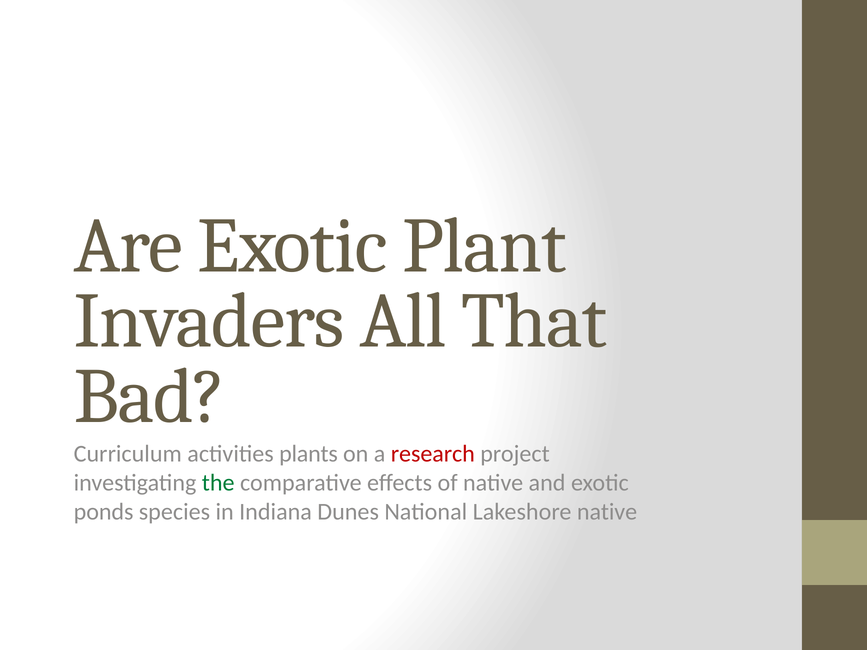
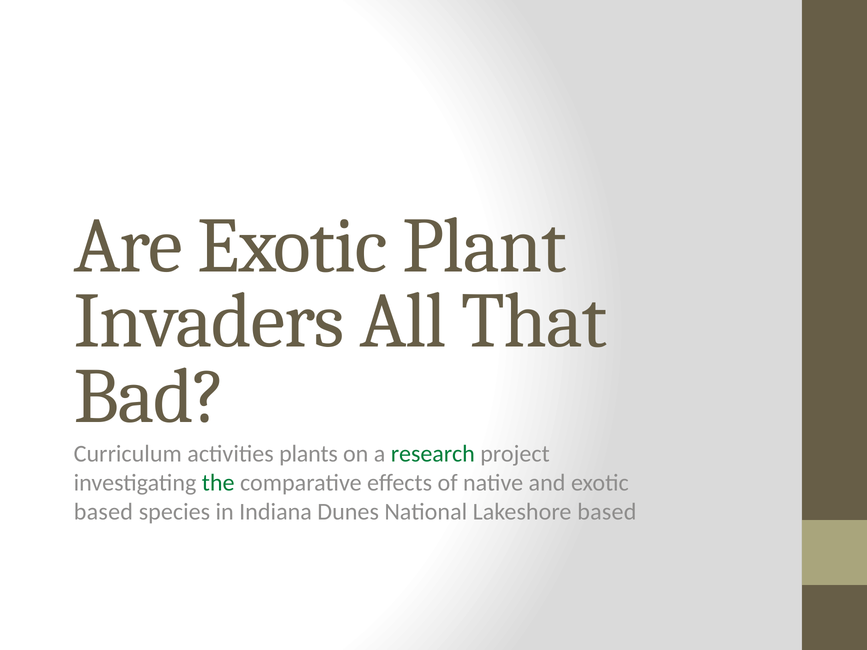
research colour: red -> green
ponds at (104, 512): ponds -> based
Lakeshore native: native -> based
